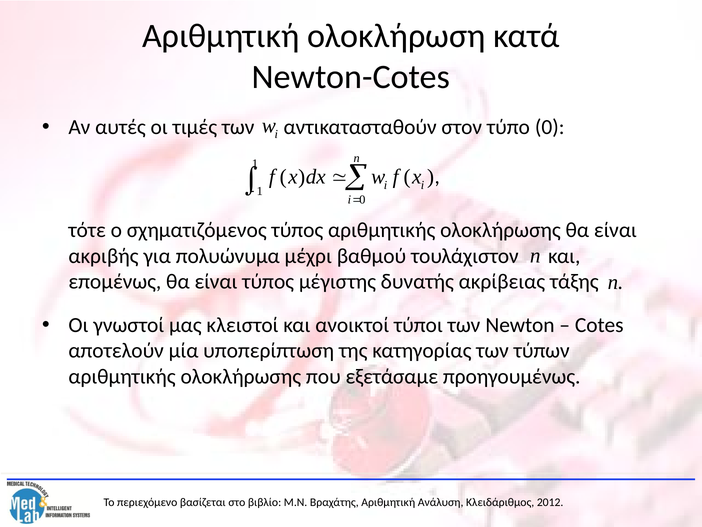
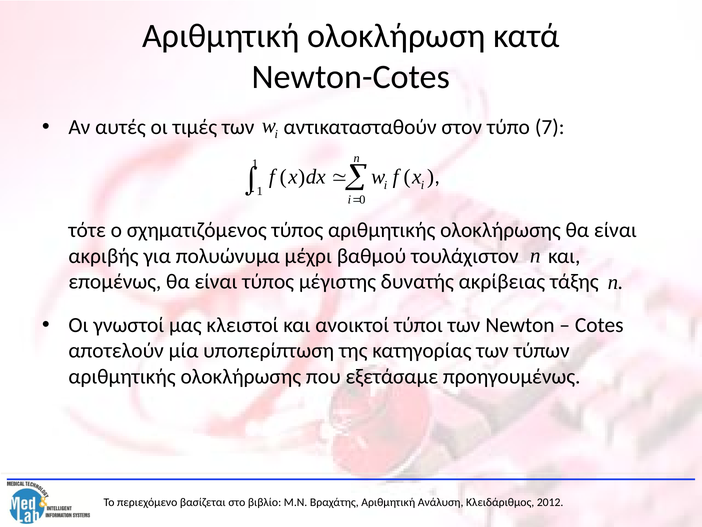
τύπο 0: 0 -> 7
